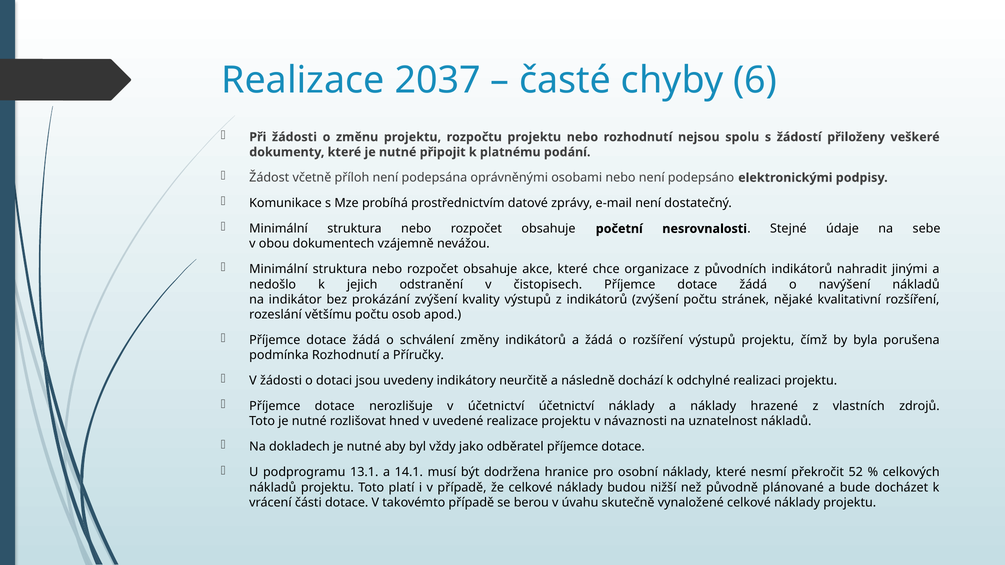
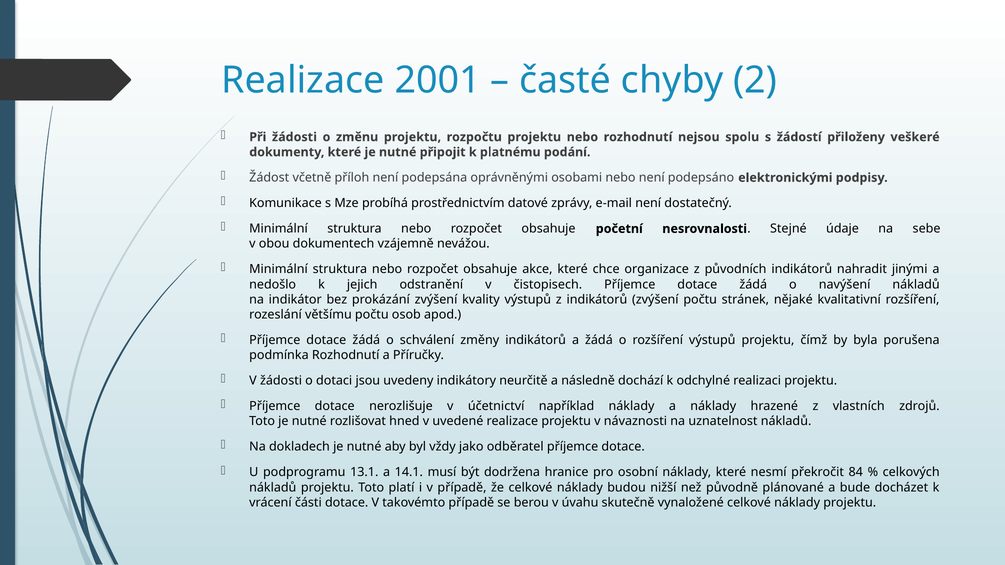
2037: 2037 -> 2001
6: 6 -> 2
účetnictví účetnictví: účetnictví -> například
52: 52 -> 84
